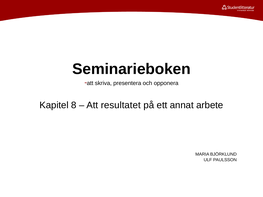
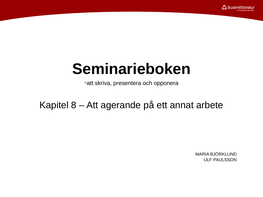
resultatet: resultatet -> agerande
